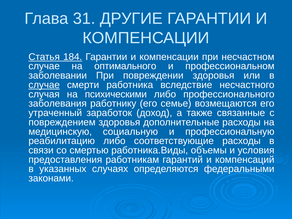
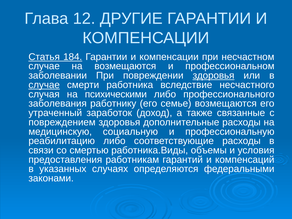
31: 31 -> 12
на оптимального: оптимального -> возмещаются
здоровья at (214, 76) underline: none -> present
